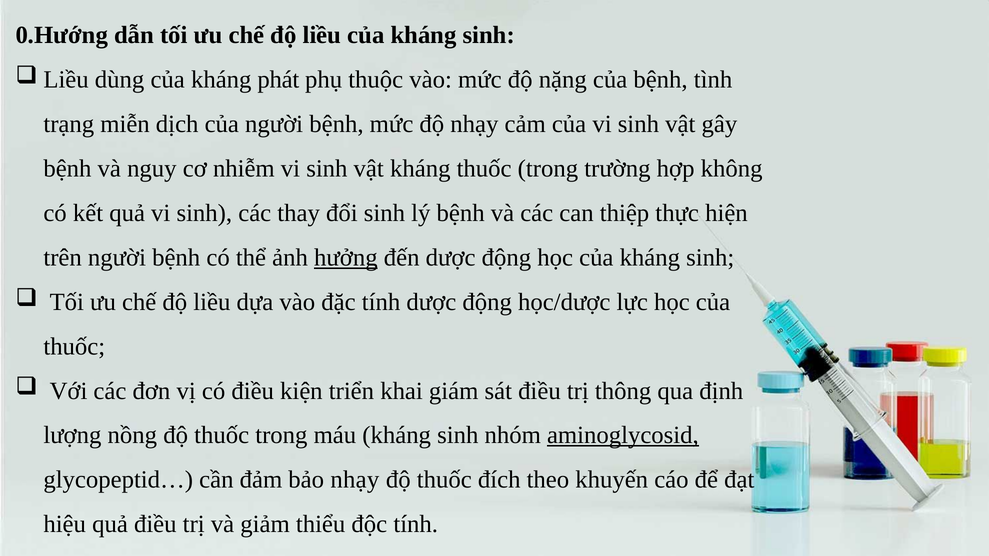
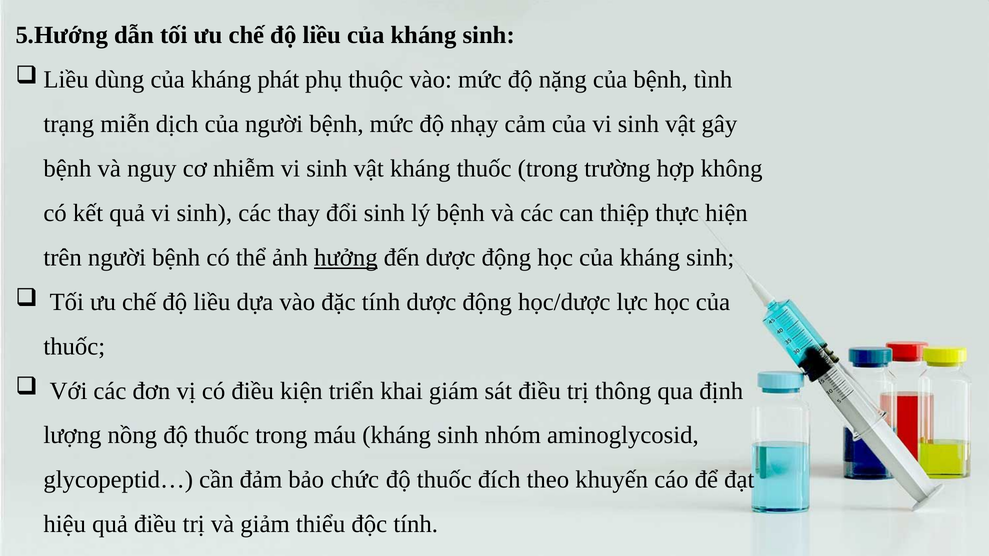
0.Hướng: 0.Hướng -> 5.Hướng
aminoglycosid underline: present -> none
bảo nhạy: nhạy -> chức
